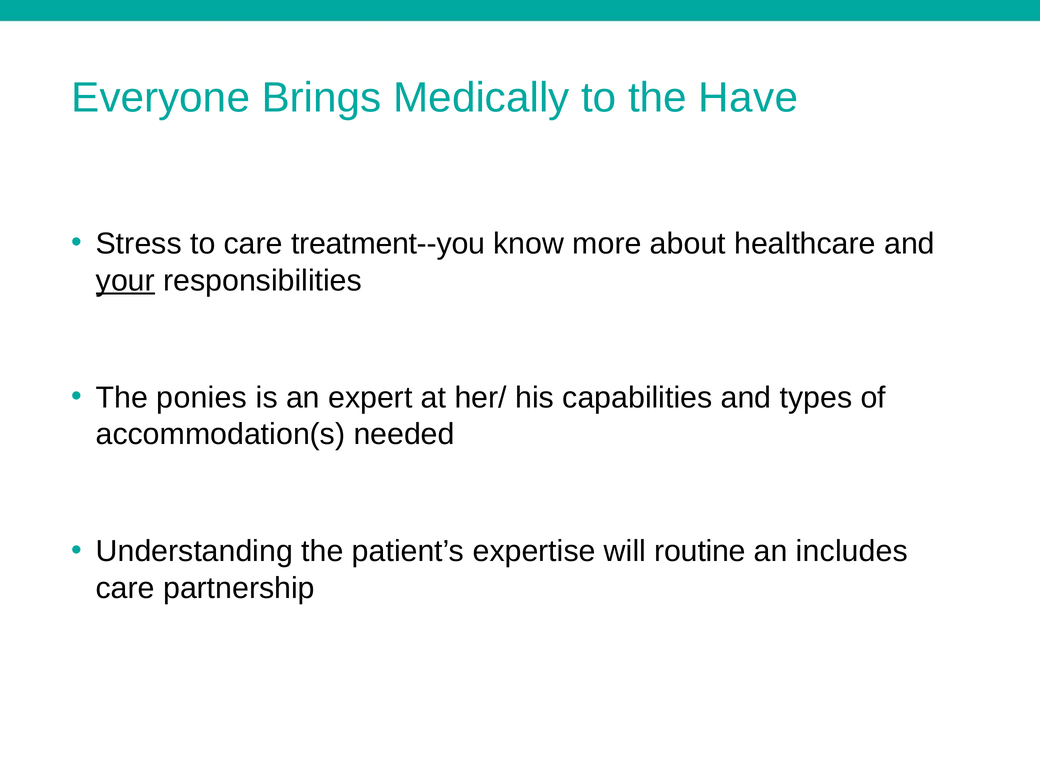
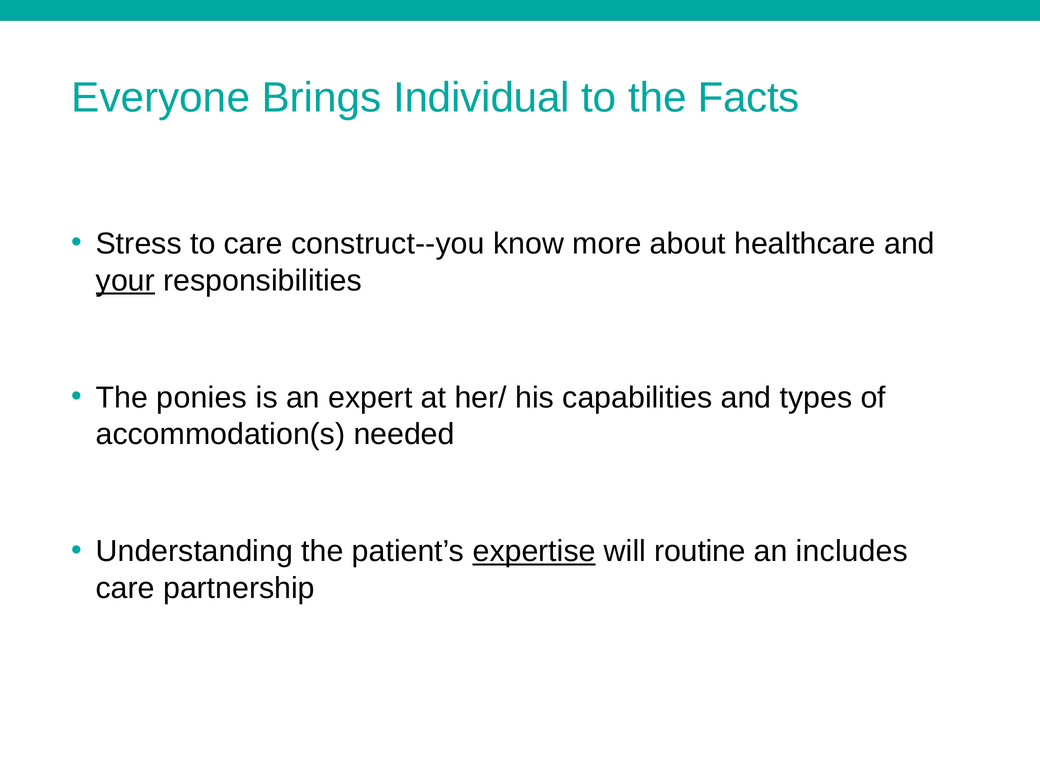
Medically: Medically -> Individual
Have: Have -> Facts
treatment--you: treatment--you -> construct--you
expertise underline: none -> present
